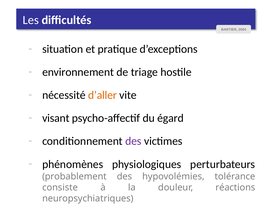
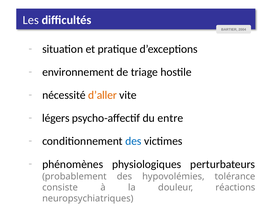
visant: visant -> légers
égard: égard -> entre
des at (133, 141) colour: purple -> blue
